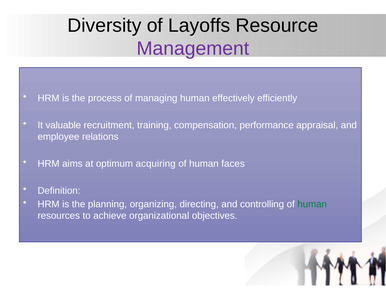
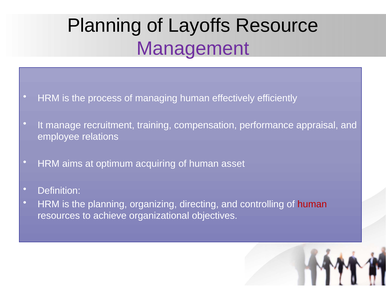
Diversity at (104, 25): Diversity -> Planning
valuable: valuable -> manage
faces: faces -> asset
human at (312, 205) colour: green -> red
